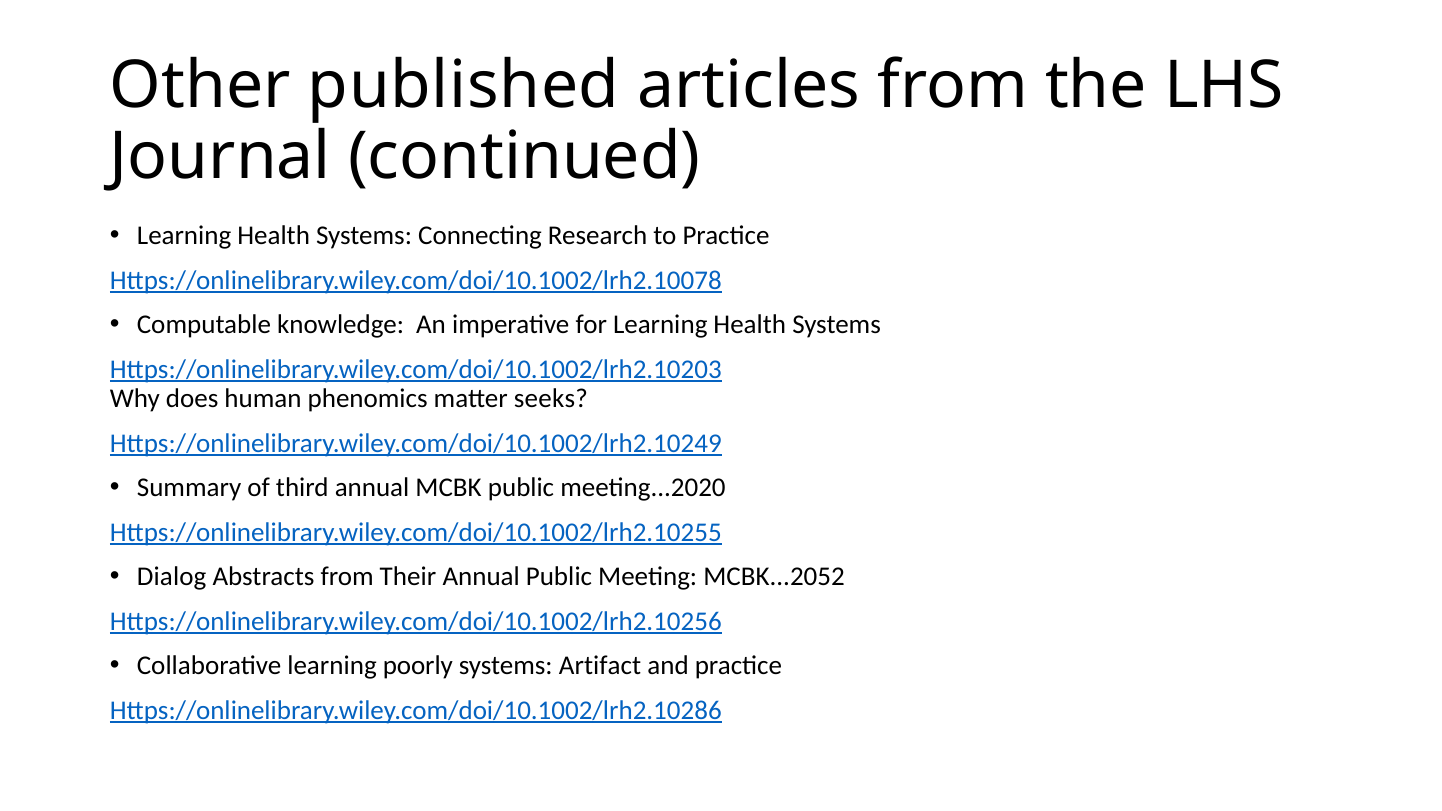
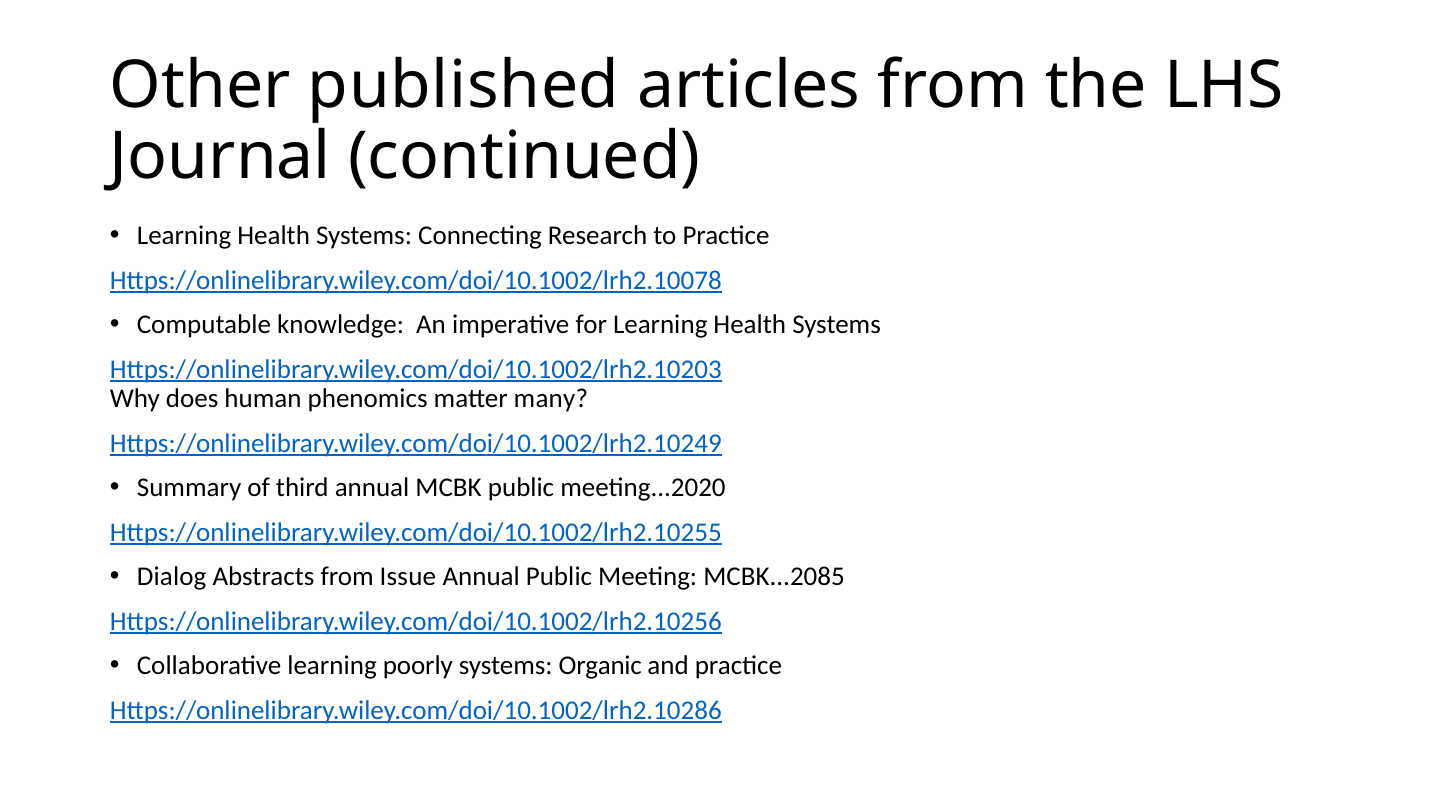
seeks: seeks -> many
Their: Their -> Issue
MCBK...2052: MCBK...2052 -> MCBK...2085
Artifact: Artifact -> Organic
